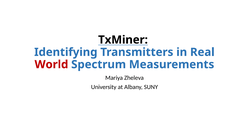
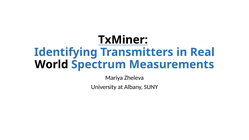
World colour: red -> black
